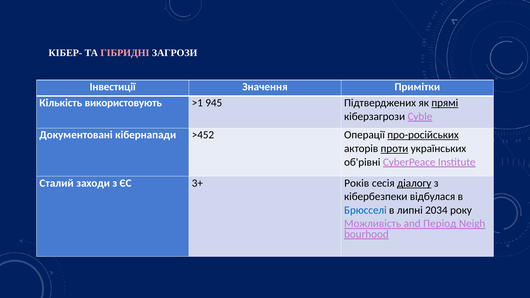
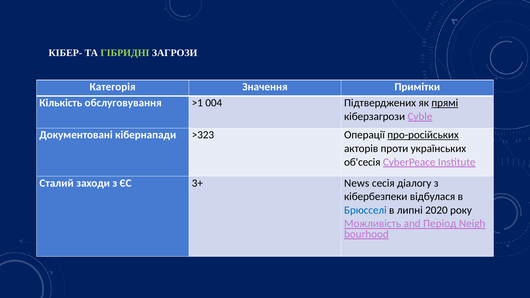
ГІБРИДНІ colour: pink -> light green
Інвестиції: Інвестиції -> Категорія
використовують: використовують -> обслуговування
945: 945 -> 004
>452: >452 -> >323
проти underline: present -> none
об'рівні: об'рівні -> об'сесія
Років: Років -> News
діалогу underline: present -> none
2034: 2034 -> 2020
